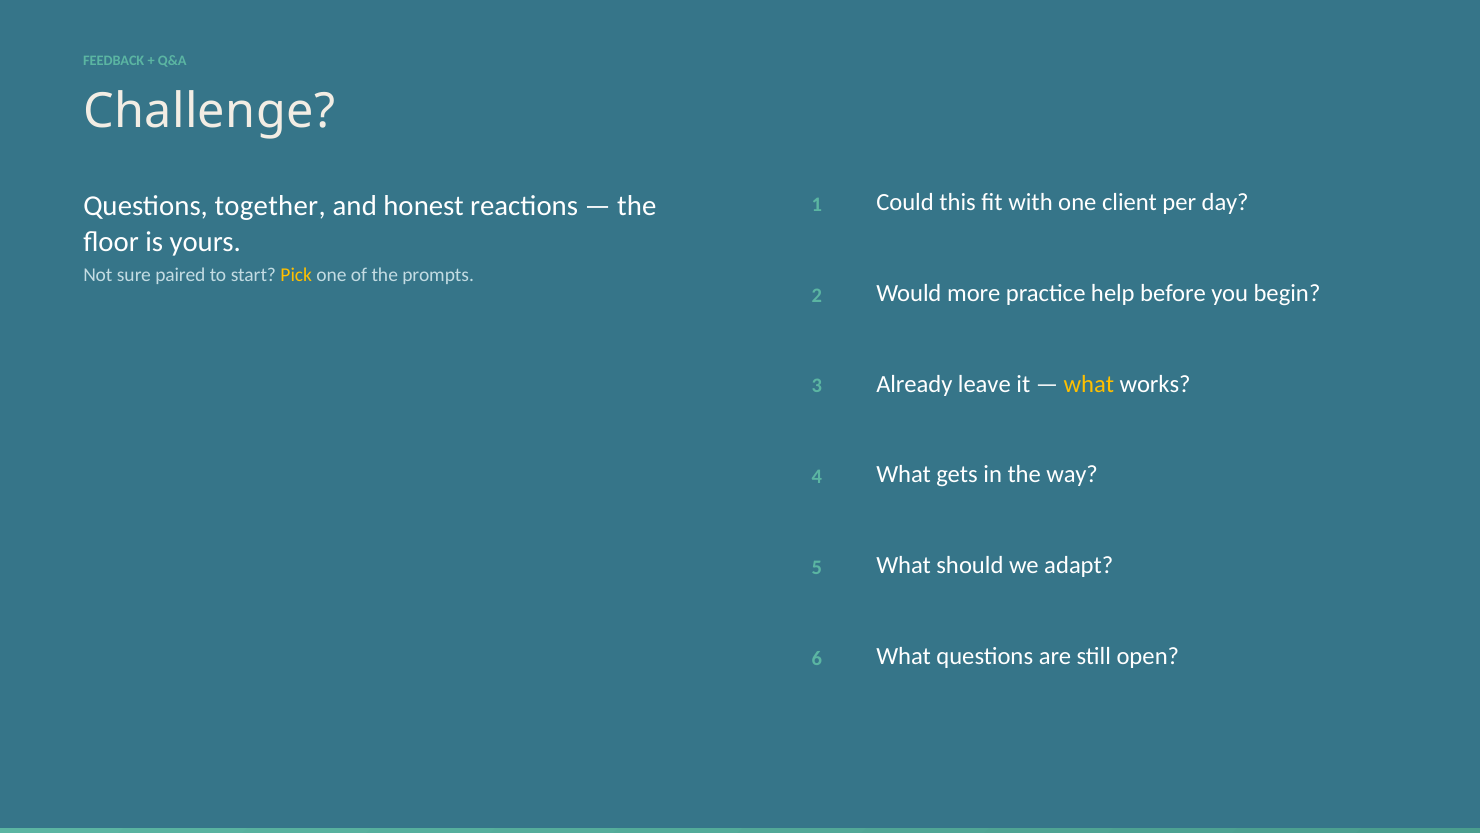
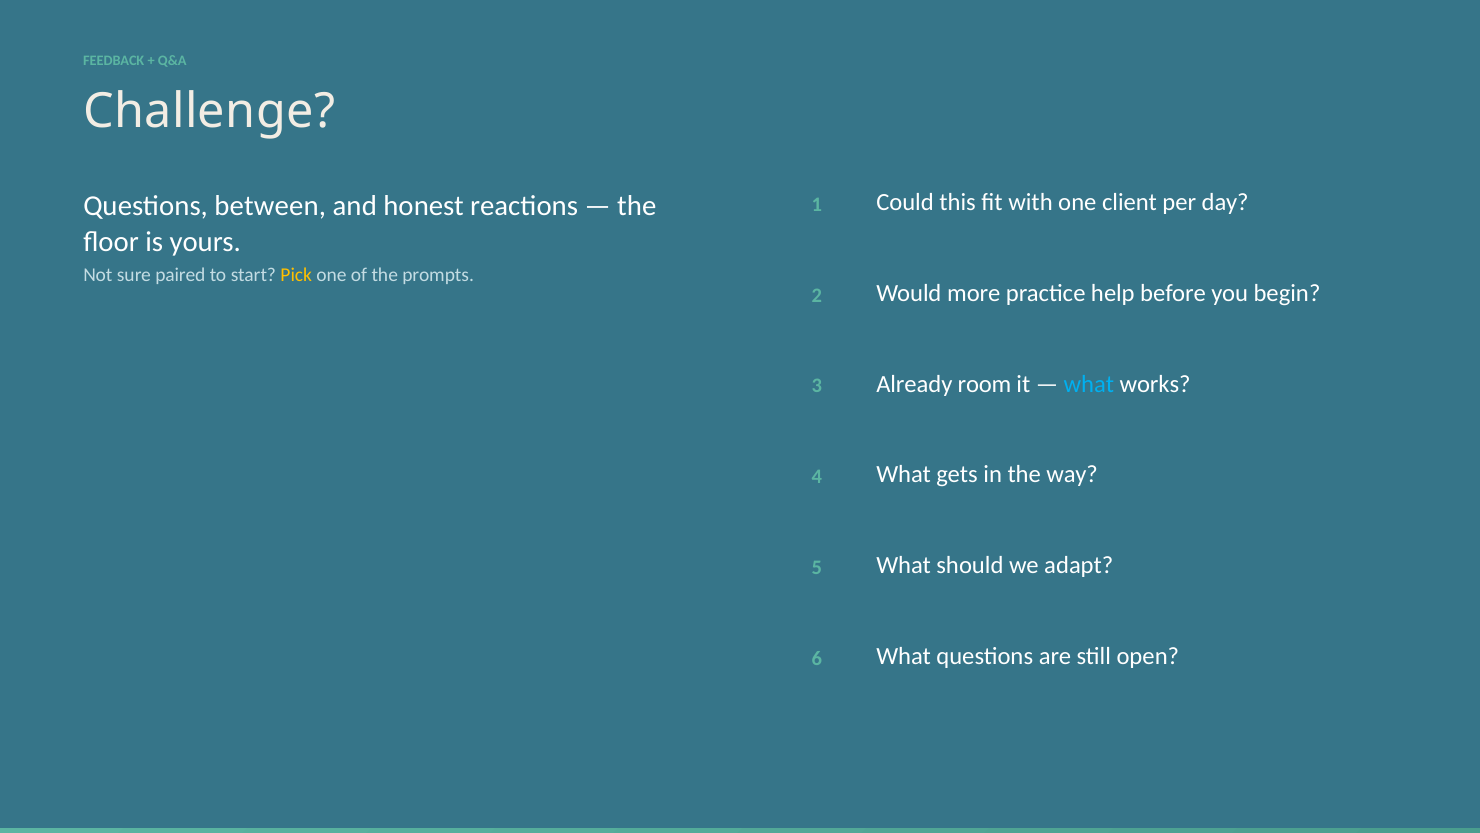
together: together -> between
leave: leave -> room
what at (1089, 384) colour: yellow -> light blue
